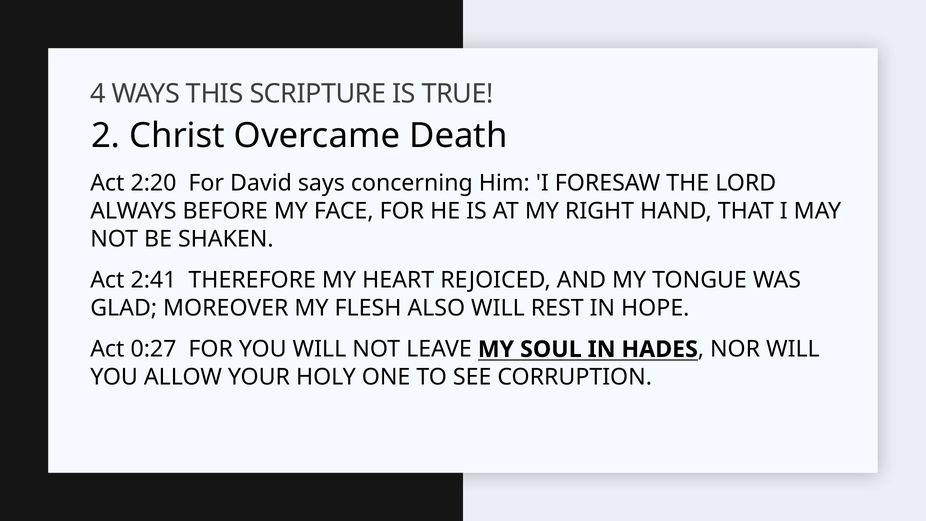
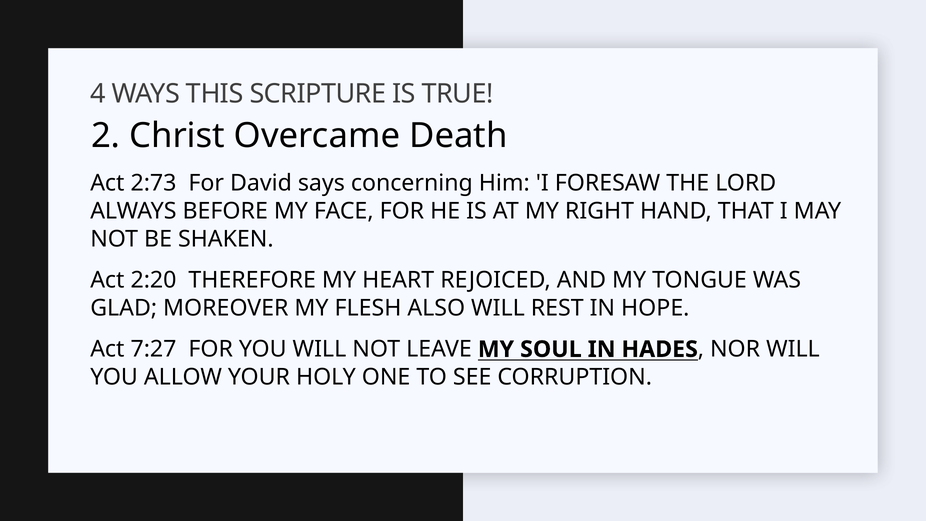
2:20: 2:20 -> 2:73
2:41: 2:41 -> 2:20
0:27: 0:27 -> 7:27
